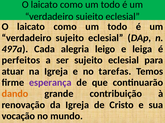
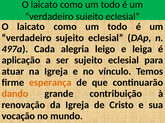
perfeitos: perfeitos -> aplicação
tarefas: tarefas -> vínculo
esperança colour: purple -> orange
